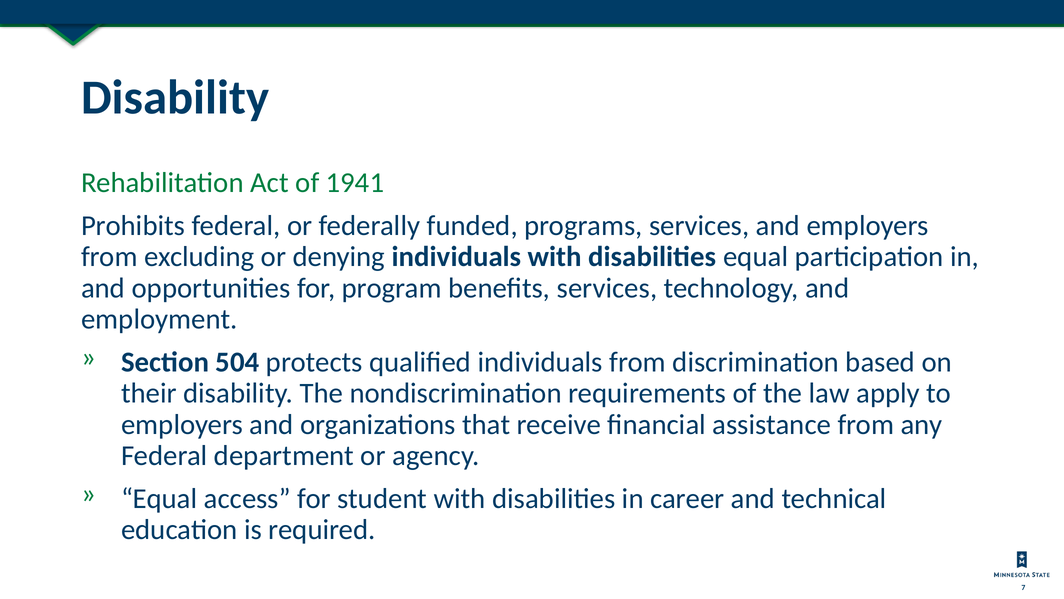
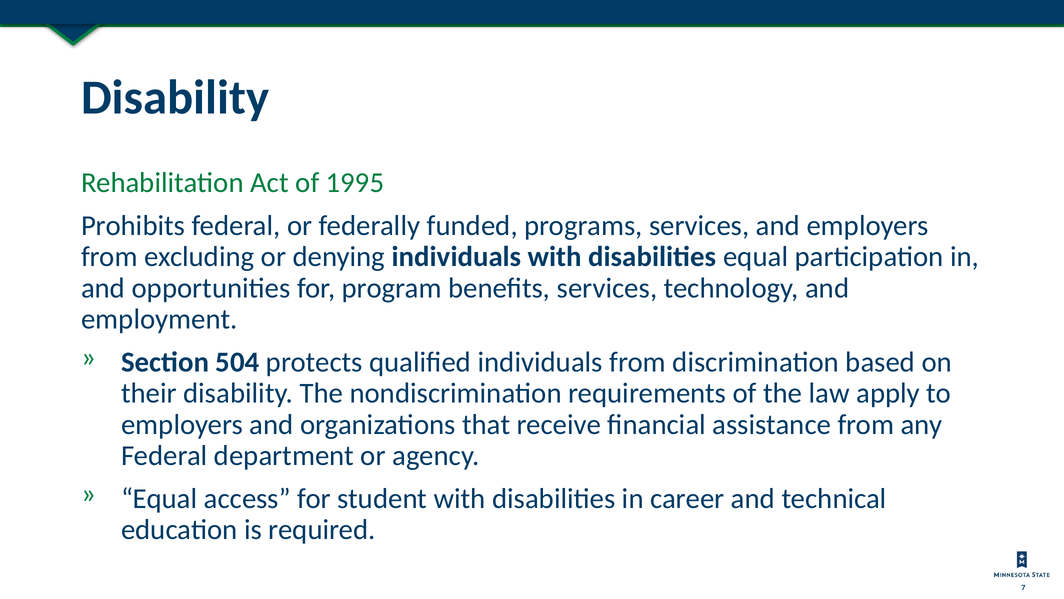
1941: 1941 -> 1995
